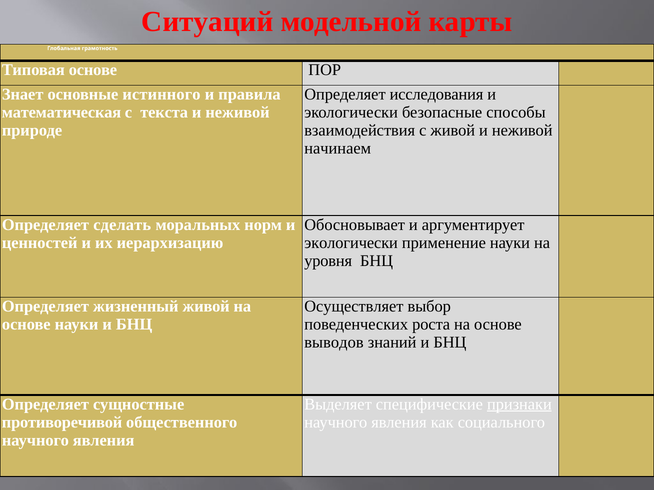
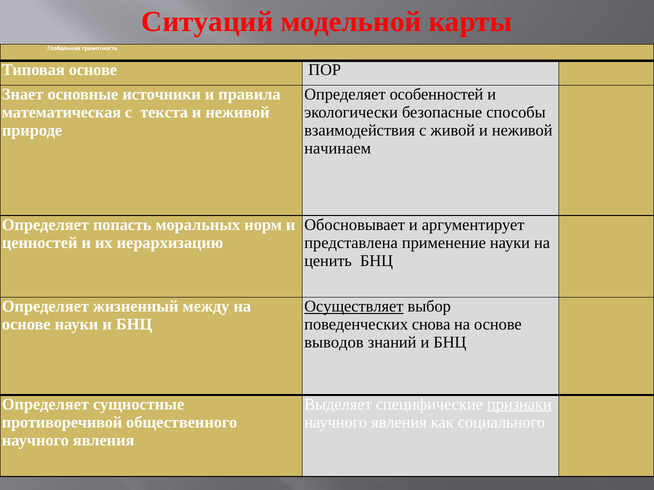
истинного: истинного -> источники
исследования: исследования -> особенностей
сделать: сделать -> попасть
экологически at (351, 243): экологически -> представлена
уровня: уровня -> ценить
жизненный живой: живой -> между
Осуществляет underline: none -> present
роста: роста -> снова
